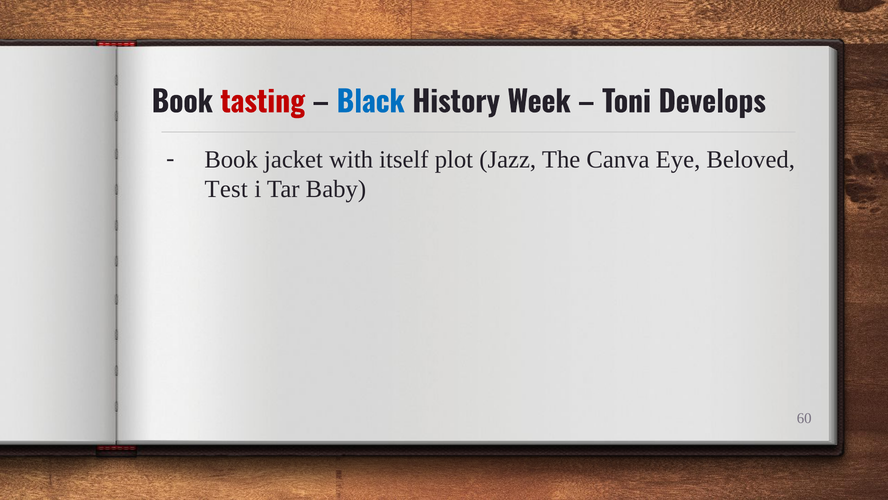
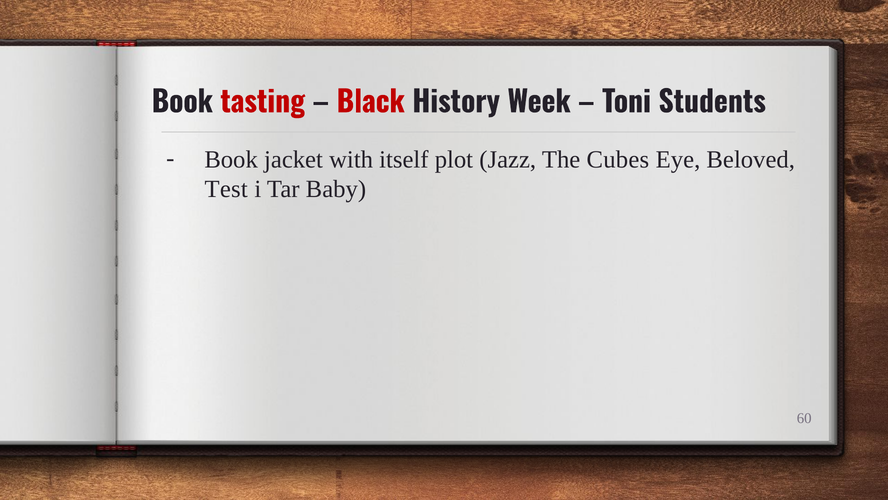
Black colour: blue -> red
Develops: Develops -> Students
Canva: Canva -> Cubes
